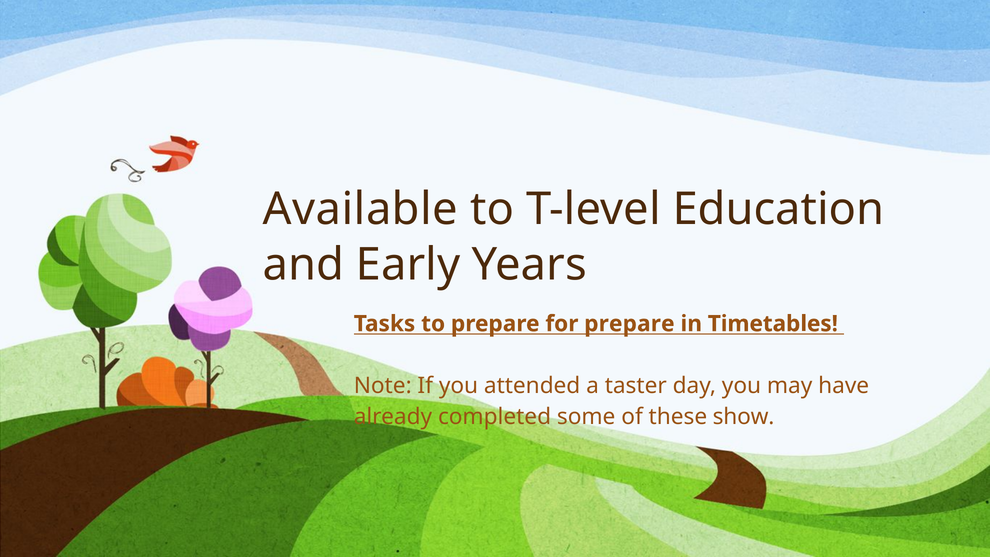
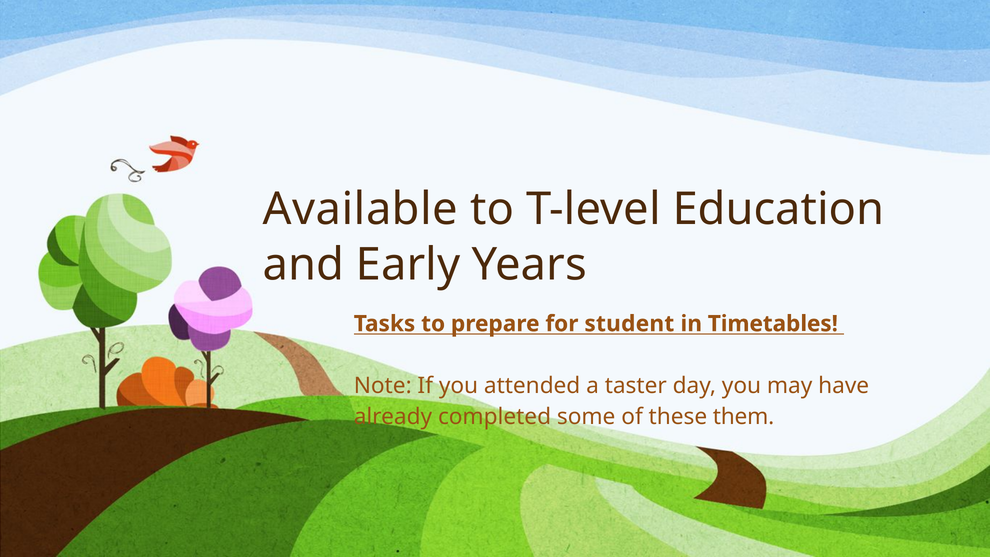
for prepare: prepare -> student
show: show -> them
